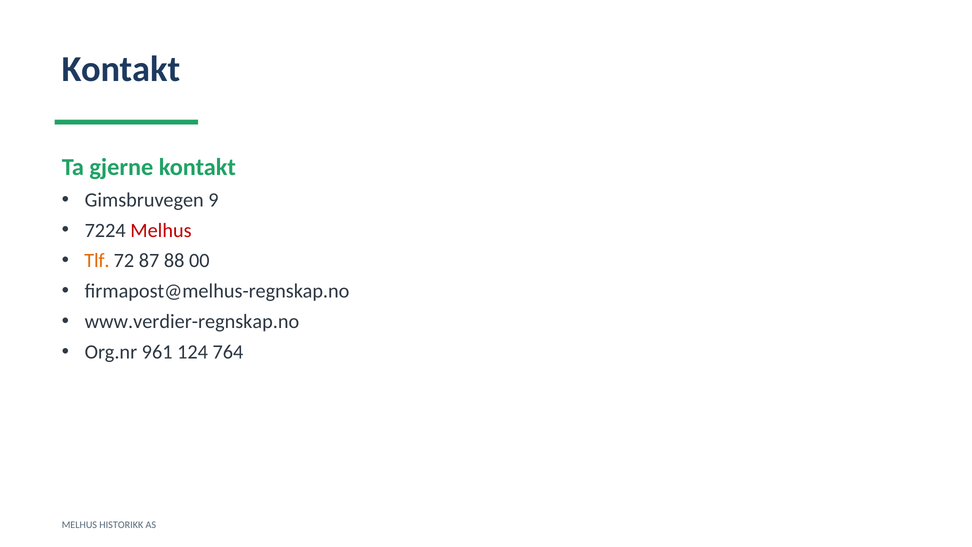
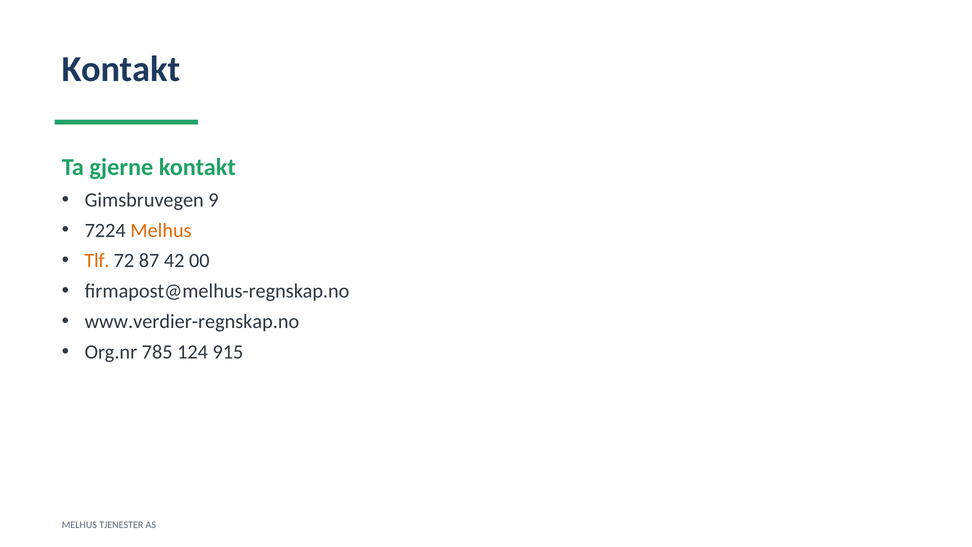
Melhus at (161, 230) colour: red -> orange
88: 88 -> 42
961: 961 -> 785
764: 764 -> 915
HISTORIKK: HISTORIKK -> TJENESTER
